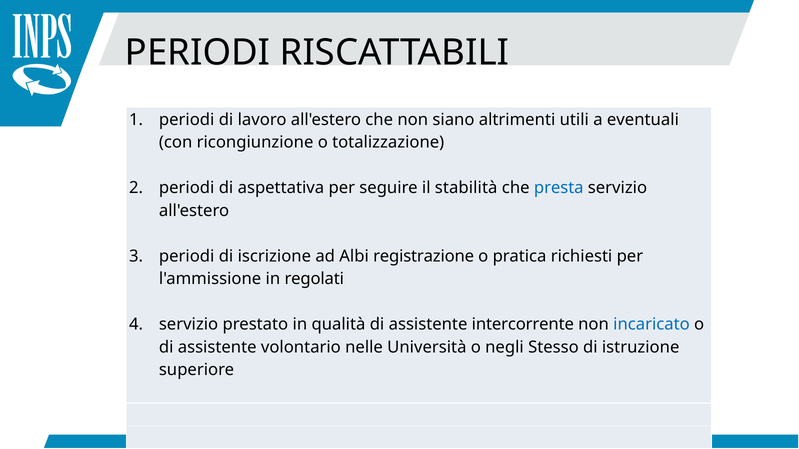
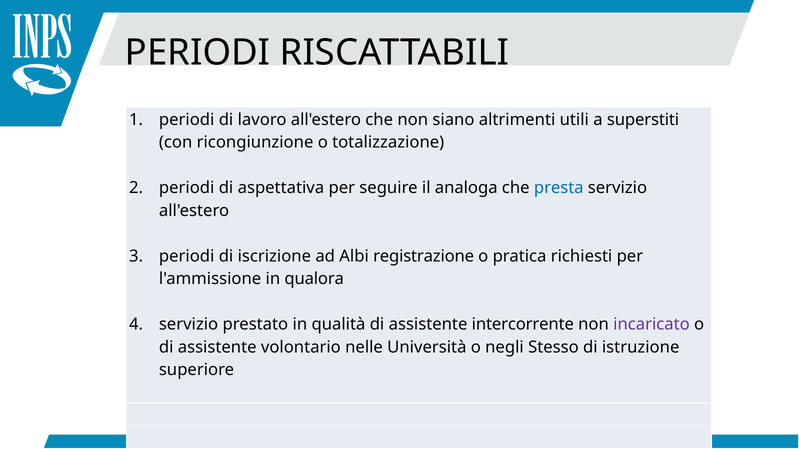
eventuali: eventuali -> superstiti
stabilità: stabilità -> analoga
regolati: regolati -> qualora
incaricato colour: blue -> purple
